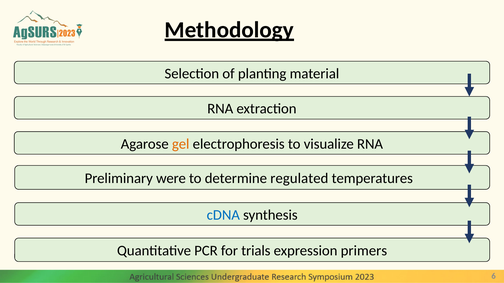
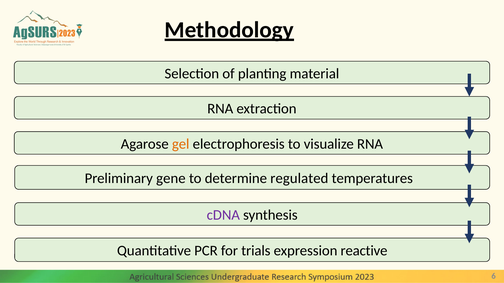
were: were -> gene
cDNA colour: blue -> purple
primers: primers -> reactive
